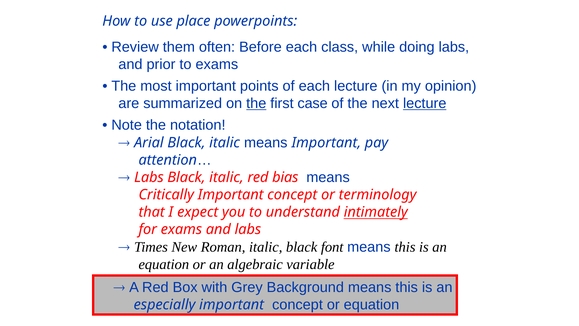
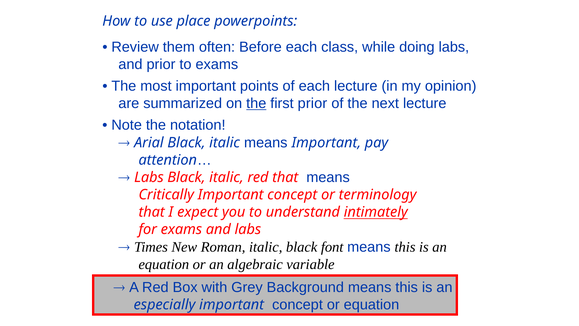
first case: case -> prior
lecture at (425, 103) underline: present -> none
red bias: bias -> that
